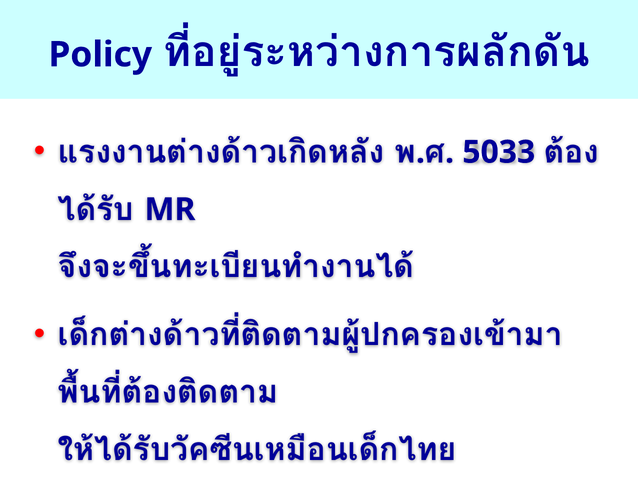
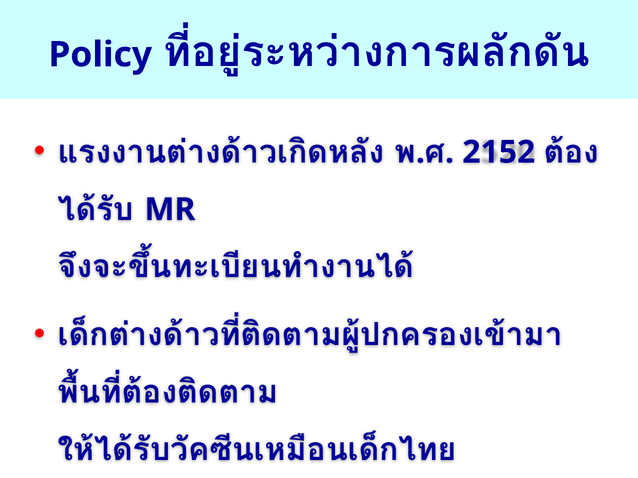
5033: 5033 -> 2152
